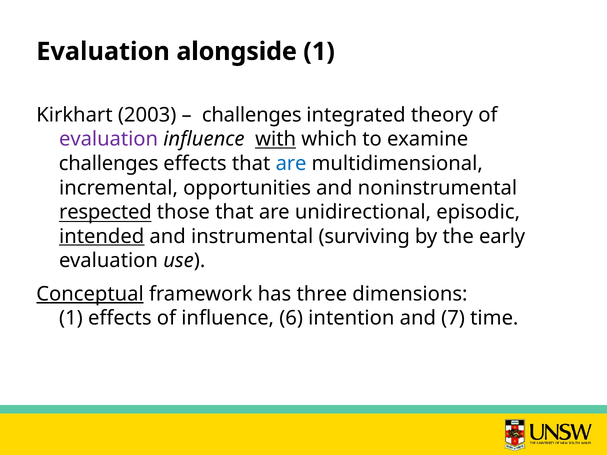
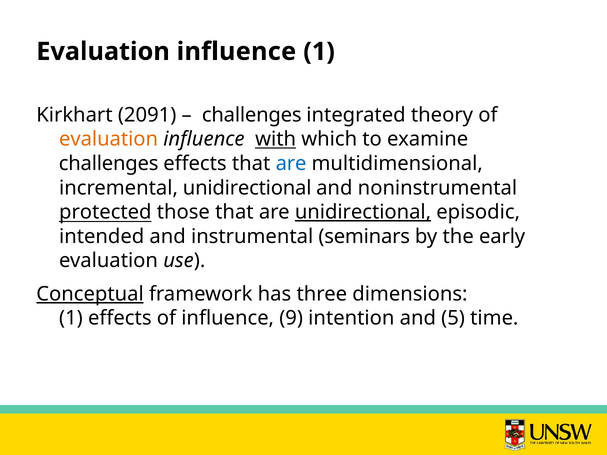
alongside at (237, 52): alongside -> influence
2003: 2003 -> 2091
evaluation at (109, 139) colour: purple -> orange
incremental opportunities: opportunities -> unidirectional
respected: respected -> protected
unidirectional at (363, 212) underline: none -> present
intended underline: present -> none
surviving: surviving -> seminars
6: 6 -> 9
7: 7 -> 5
